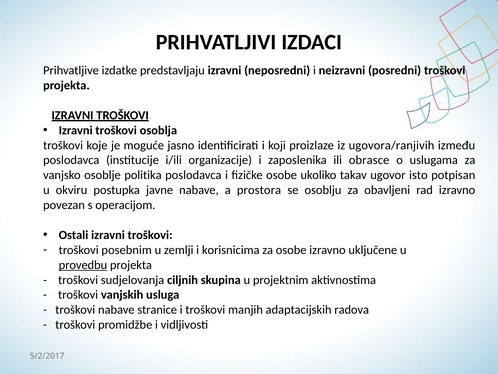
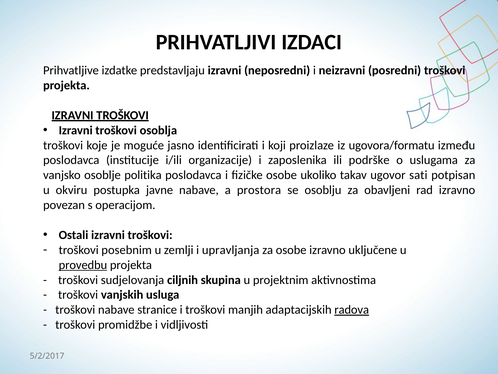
ugovora/ranjivih: ugovora/ranjivih -> ugovora/formatu
obrasce: obrasce -> podrške
isto: isto -> sati
korisnicima: korisnicima -> upravljanja
radova underline: none -> present
